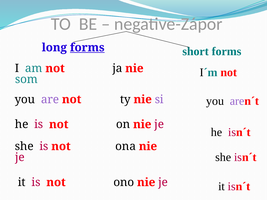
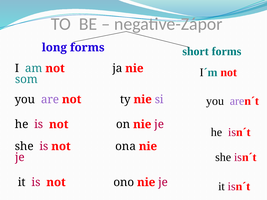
forms at (87, 48) underline: present -> none
